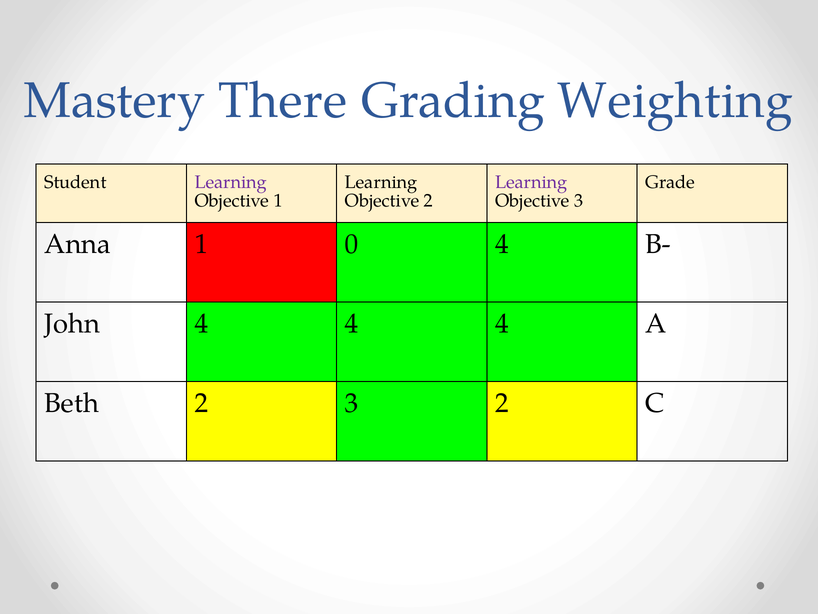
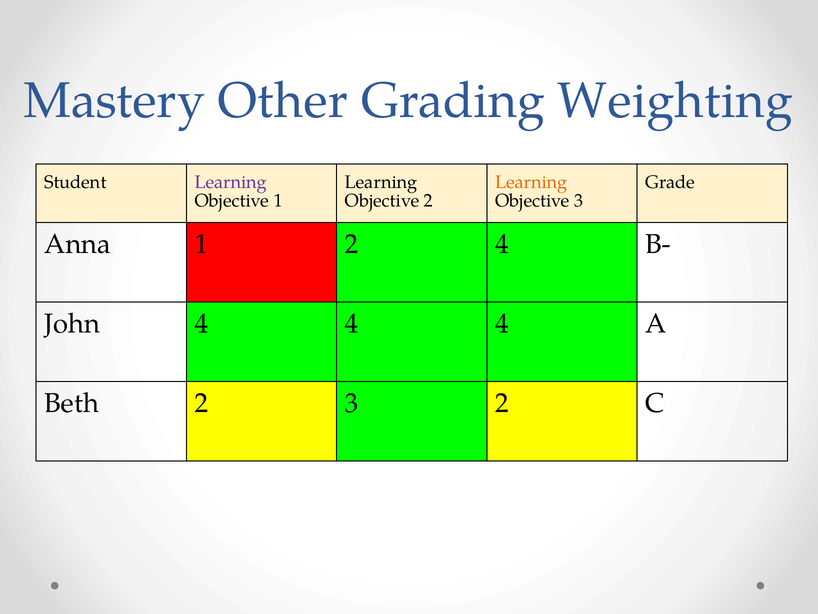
There: There -> Other
Learning at (531, 182) colour: purple -> orange
1 0: 0 -> 2
